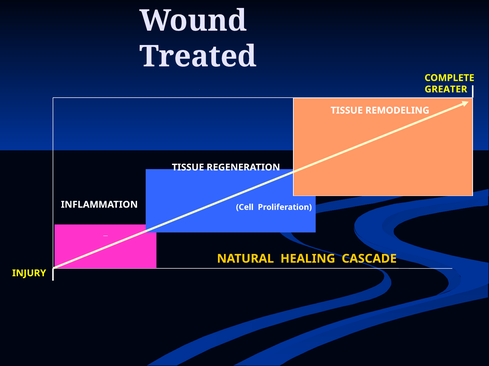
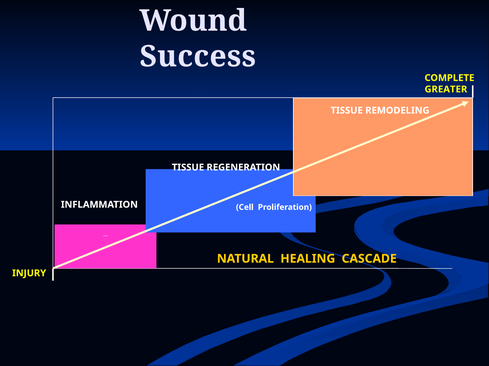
Treated: Treated -> Success
